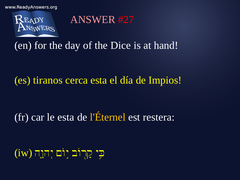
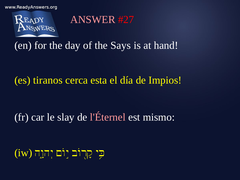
Dice: Dice -> Says
le esta: esta -> slay
l'Éternel colour: yellow -> pink
restera: restera -> mismo
